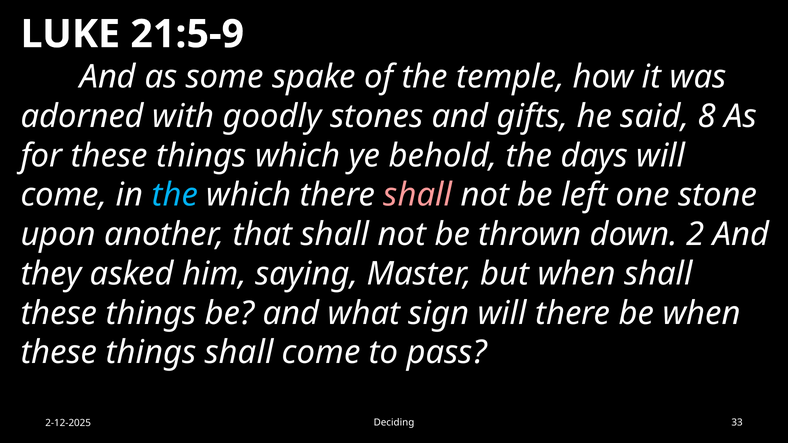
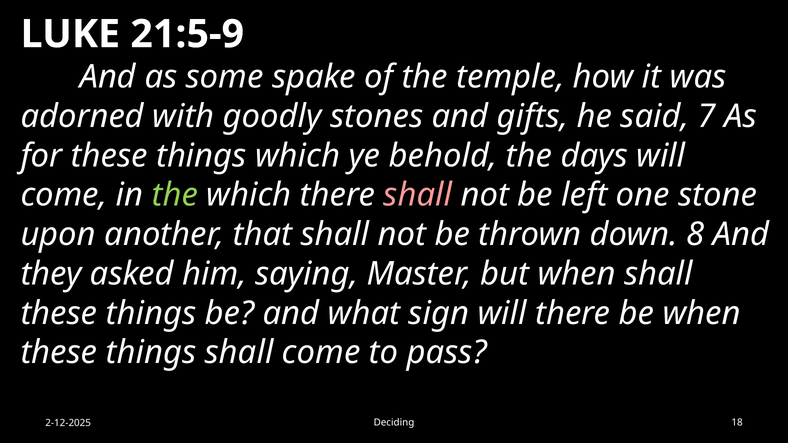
8: 8 -> 7
the at (175, 195) colour: light blue -> light green
2: 2 -> 8
33: 33 -> 18
